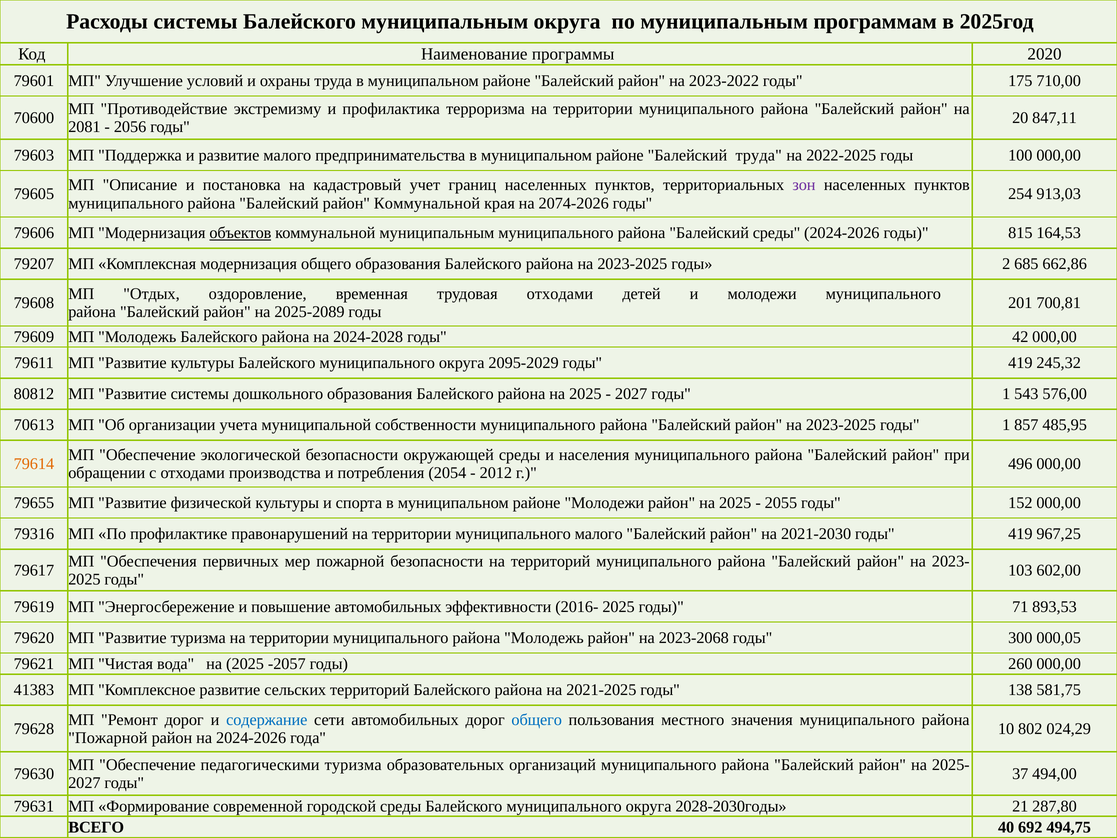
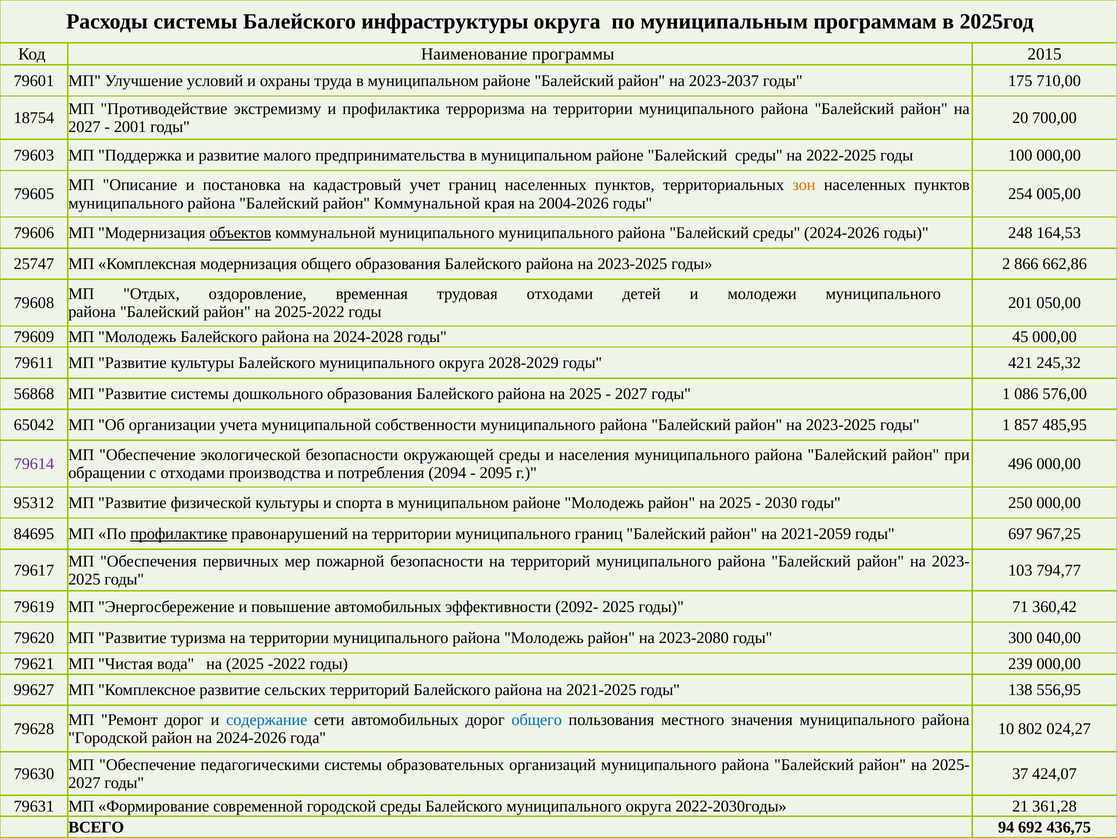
Балейского муниципальным: муниципальным -> инфраструктуры
2020: 2020 -> 2015
2023-2022: 2023-2022 -> 2023-2037
70600: 70600 -> 18754
847,11: 847,11 -> 700,00
2081 at (84, 127): 2081 -> 2027
2056: 2056 -> 2001
районе Балейский труда: труда -> среды
зон colour: purple -> orange
913,03: 913,03 -> 005,00
2074-2026: 2074-2026 -> 2004-2026
коммунальной муниципальным: муниципальным -> муниципального
815: 815 -> 248
79207: 79207 -> 25747
685: 685 -> 866
700,81: 700,81 -> 050,00
2025-2089: 2025-2089 -> 2025-2022
42: 42 -> 45
2095-2029: 2095-2029 -> 2028-2029
419 at (1020, 363): 419 -> 421
80812: 80812 -> 56868
543: 543 -> 086
70613: 70613 -> 65042
79614 colour: orange -> purple
2054: 2054 -> 2094
2012: 2012 -> 2095
79655: 79655 -> 95312
районе Молодежи: Молодежи -> Молодежь
2055: 2055 -> 2030
152: 152 -> 250
79316: 79316 -> 84695
профилактике underline: none -> present
муниципального малого: малого -> границ
2021-2030: 2021-2030 -> 2021-2059
419 at (1020, 534): 419 -> 697
602,00: 602,00 -> 794,77
2016-: 2016- -> 2092-
893,53: 893,53 -> 360,42
2023-2068: 2023-2068 -> 2023-2080
000,05: 000,05 -> 040,00
-2057: -2057 -> -2022
260: 260 -> 239
41383: 41383 -> 99627
581,75: 581,75 -> 556,95
024,29: 024,29 -> 024,27
Пожарной at (108, 738): Пожарной -> Городской
педагогическими туризма: туризма -> системы
494,00: 494,00 -> 424,07
2028-2030годы: 2028-2030годы -> 2022-2030годы
287,80: 287,80 -> 361,28
40: 40 -> 94
494,75: 494,75 -> 436,75
